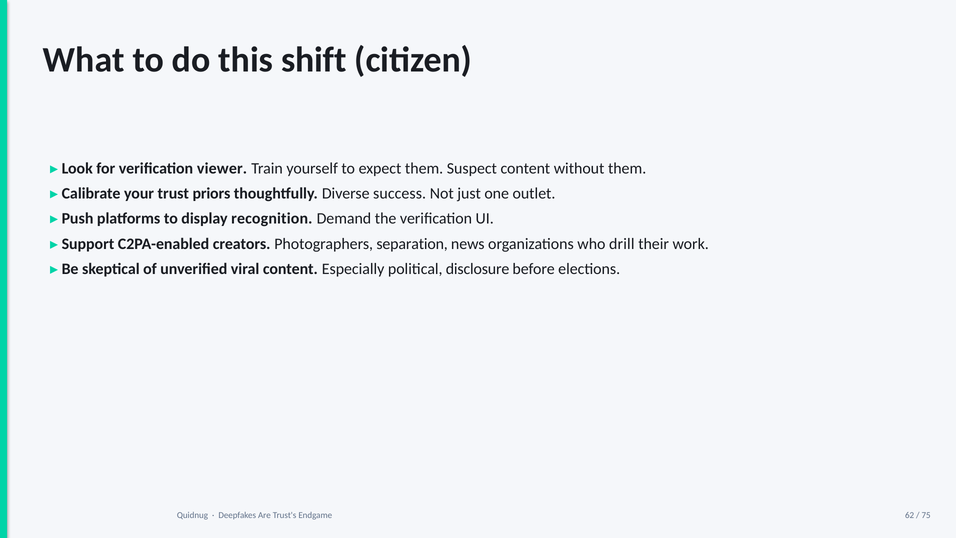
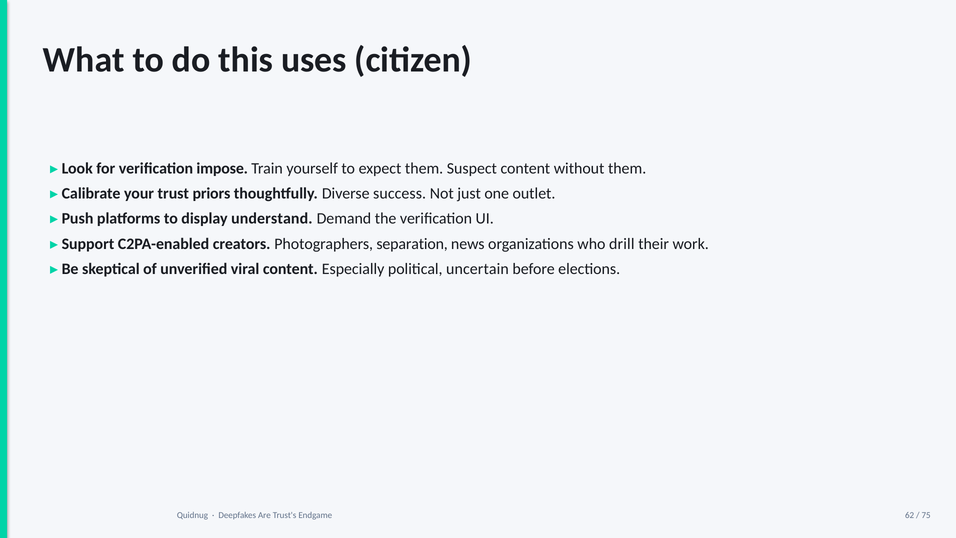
shift: shift -> uses
viewer: viewer -> impose
recognition: recognition -> understand
disclosure: disclosure -> uncertain
